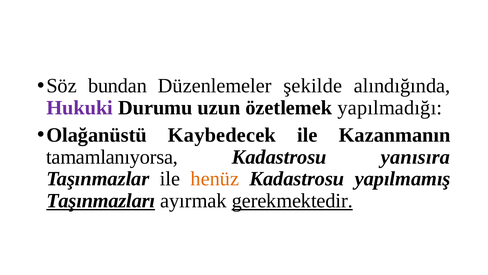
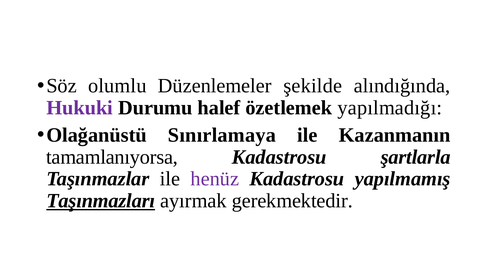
bundan: bundan -> olumlu
uzun: uzun -> halef
Kaybedecek: Kaybedecek -> Sınırlamaya
yanısıra: yanısıra -> şartlarla
henüz colour: orange -> purple
gerekmektedir underline: present -> none
